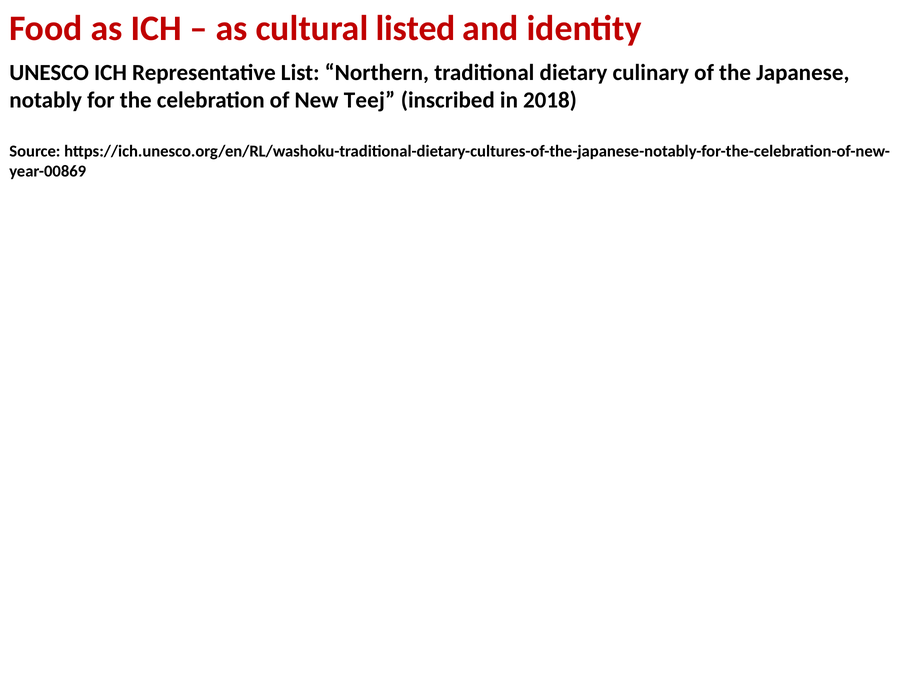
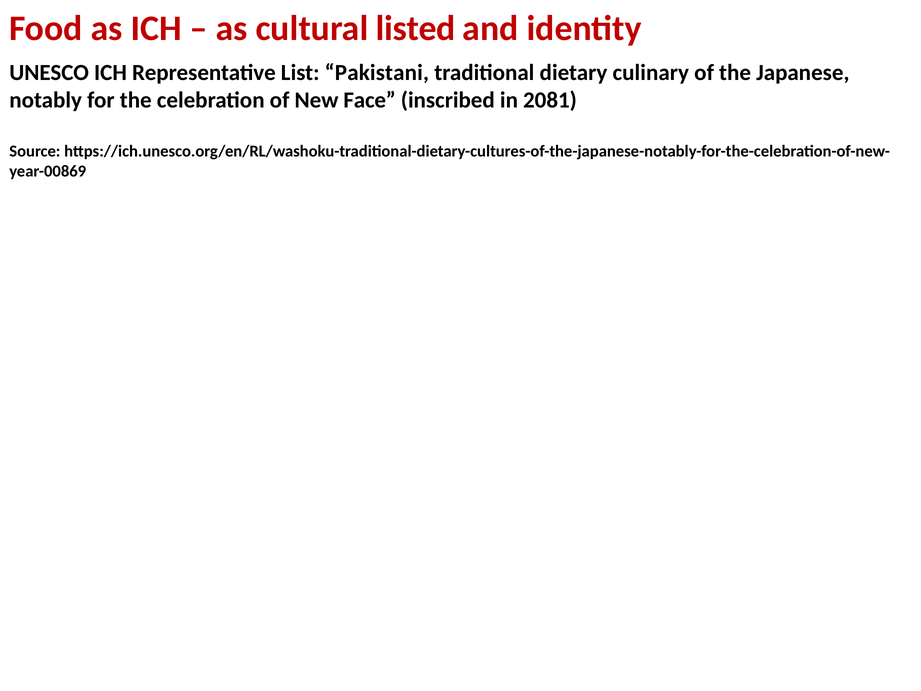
Northern: Northern -> Pakistani
Teej: Teej -> Face
2018: 2018 -> 2081
